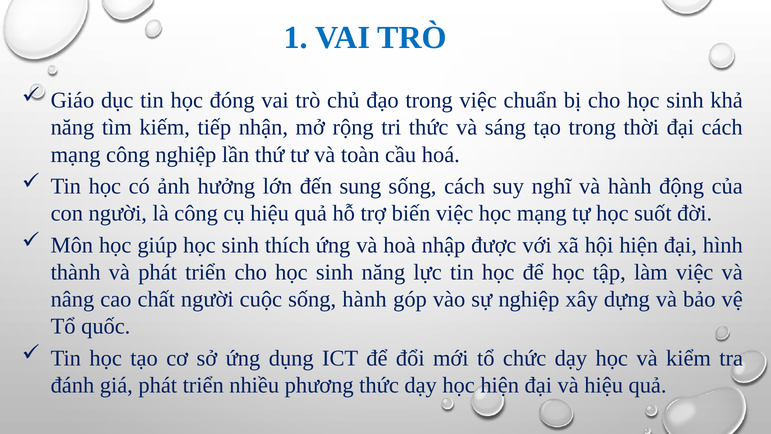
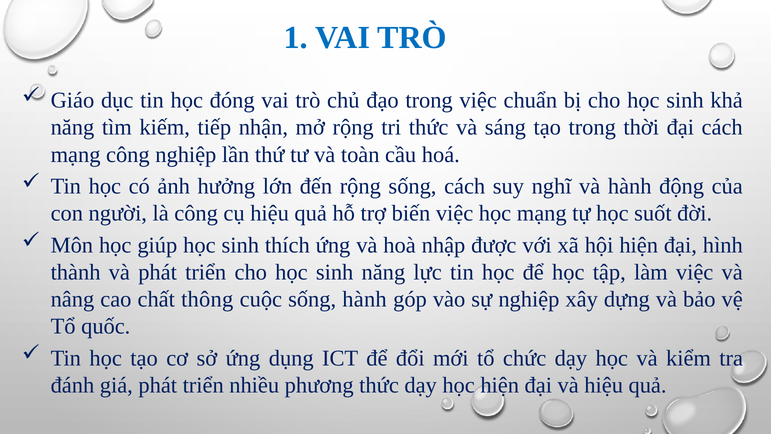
đến sung: sung -> rộng
chất người: người -> thông
